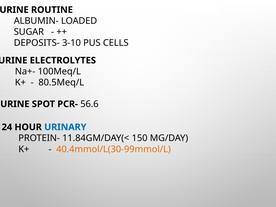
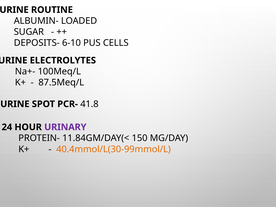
3-10: 3-10 -> 6-10
80.5Meq/L: 80.5Meq/L -> 87.5Meq/L
56.6: 56.6 -> 41.8
URINARY colour: blue -> purple
